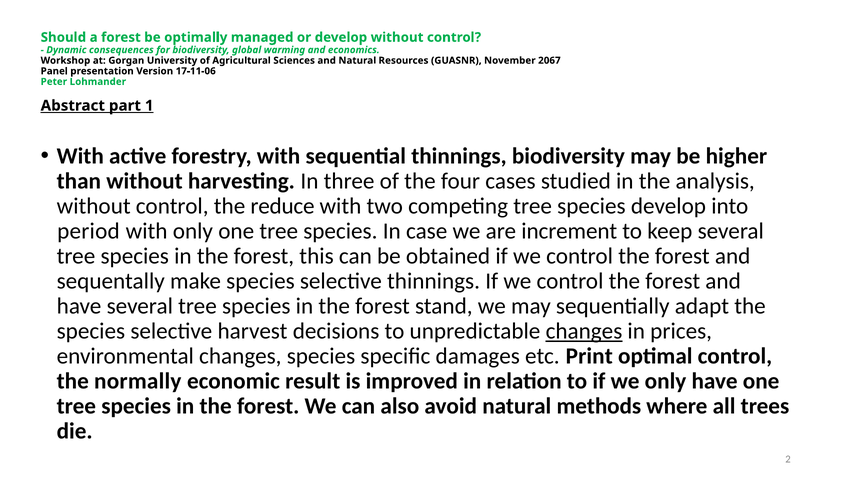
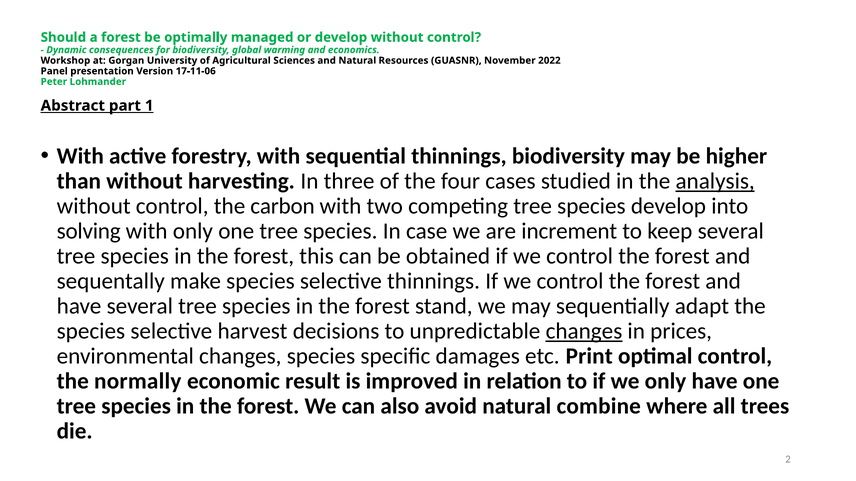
2067: 2067 -> 2022
analysis underline: none -> present
reduce: reduce -> carbon
period: period -> solving
methods: methods -> combine
